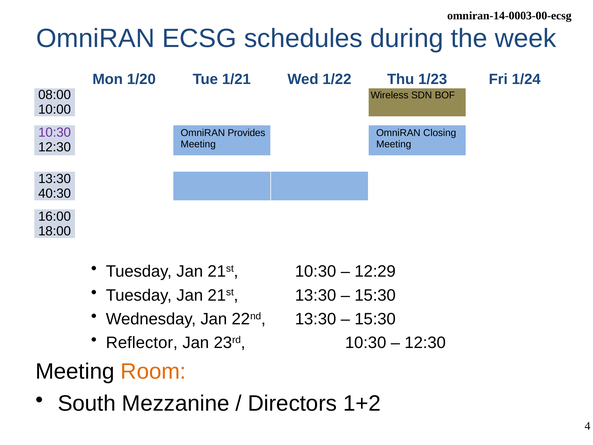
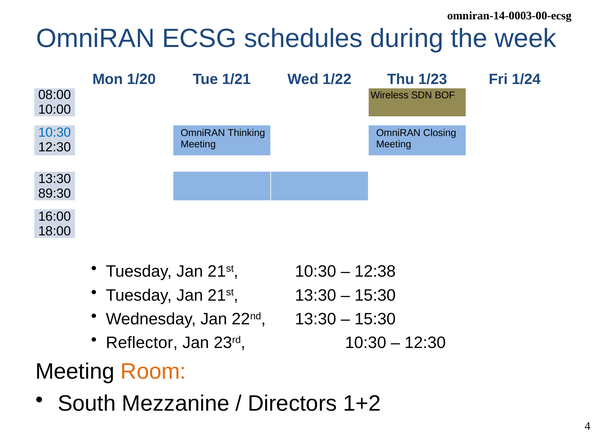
10:30 at (55, 132) colour: purple -> blue
Provides: Provides -> Thinking
40:30: 40:30 -> 89:30
12:29: 12:29 -> 12:38
